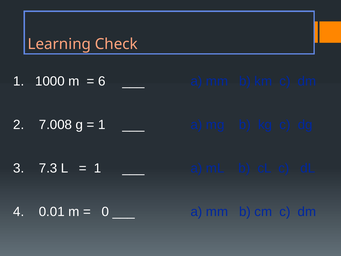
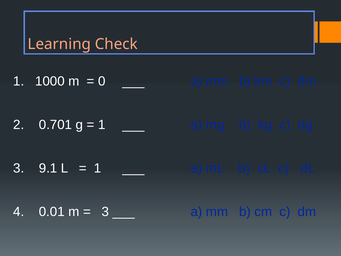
6: 6 -> 0
7.008: 7.008 -> 0.701
7.3: 7.3 -> 9.1
0 at (105, 212): 0 -> 3
